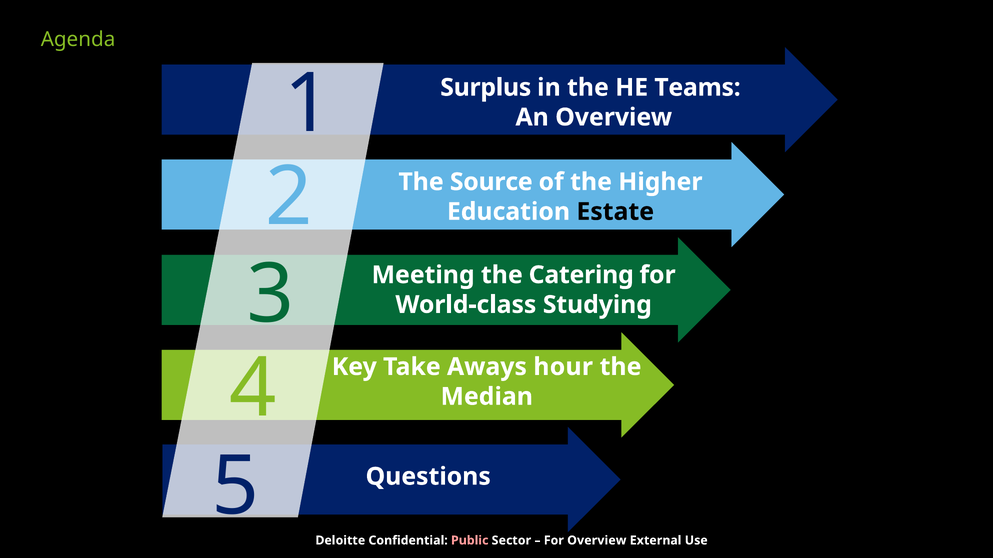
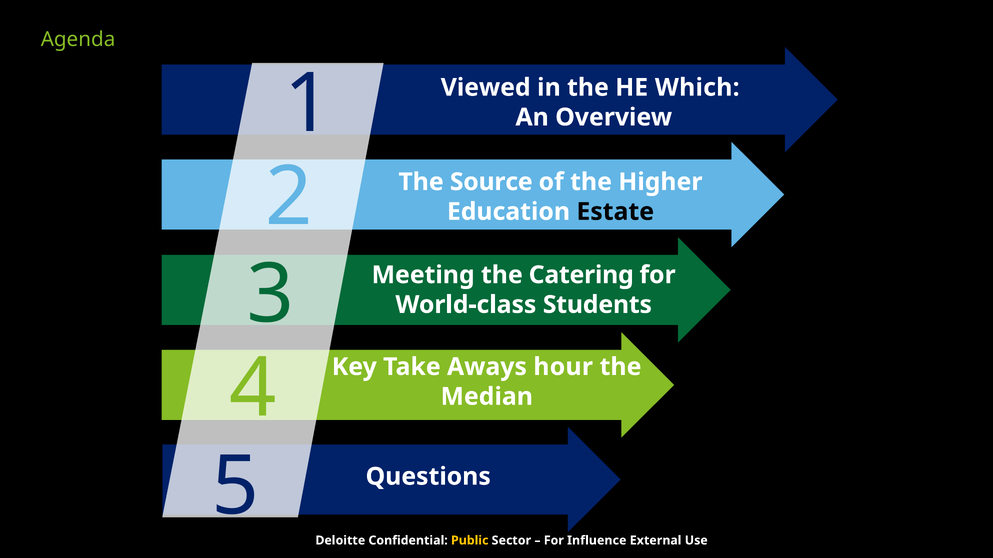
Surplus: Surplus -> Viewed
Teams: Teams -> Which
Studying: Studying -> Students
Public colour: pink -> yellow
For Overview: Overview -> Influence
